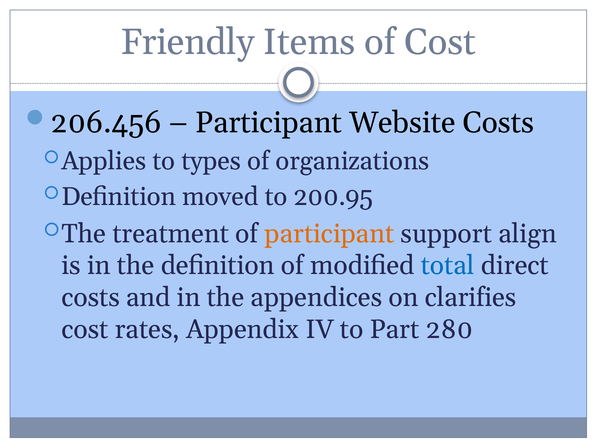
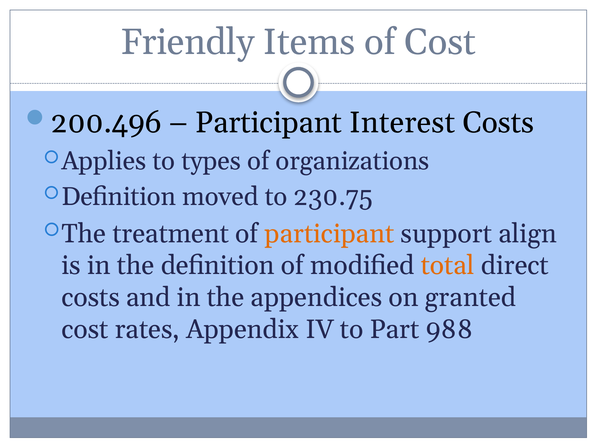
206.456: 206.456 -> 200.496
Website: Website -> Interest
200.95: 200.95 -> 230.75
total colour: blue -> orange
clarifies: clarifies -> granted
280: 280 -> 988
